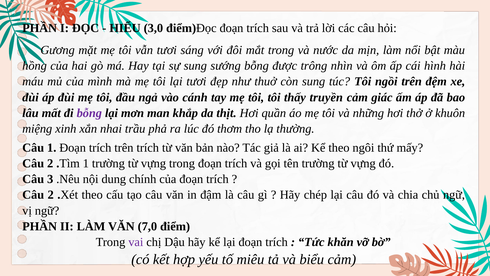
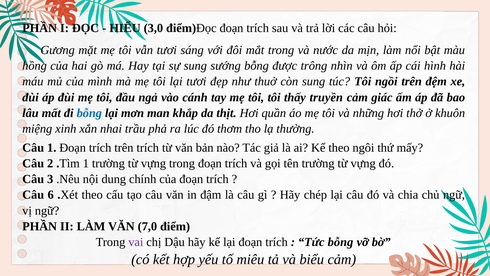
bỗng at (89, 113) colour: purple -> blue
2 at (51, 195): 2 -> 6
Tức khăn: khăn -> bỗng
